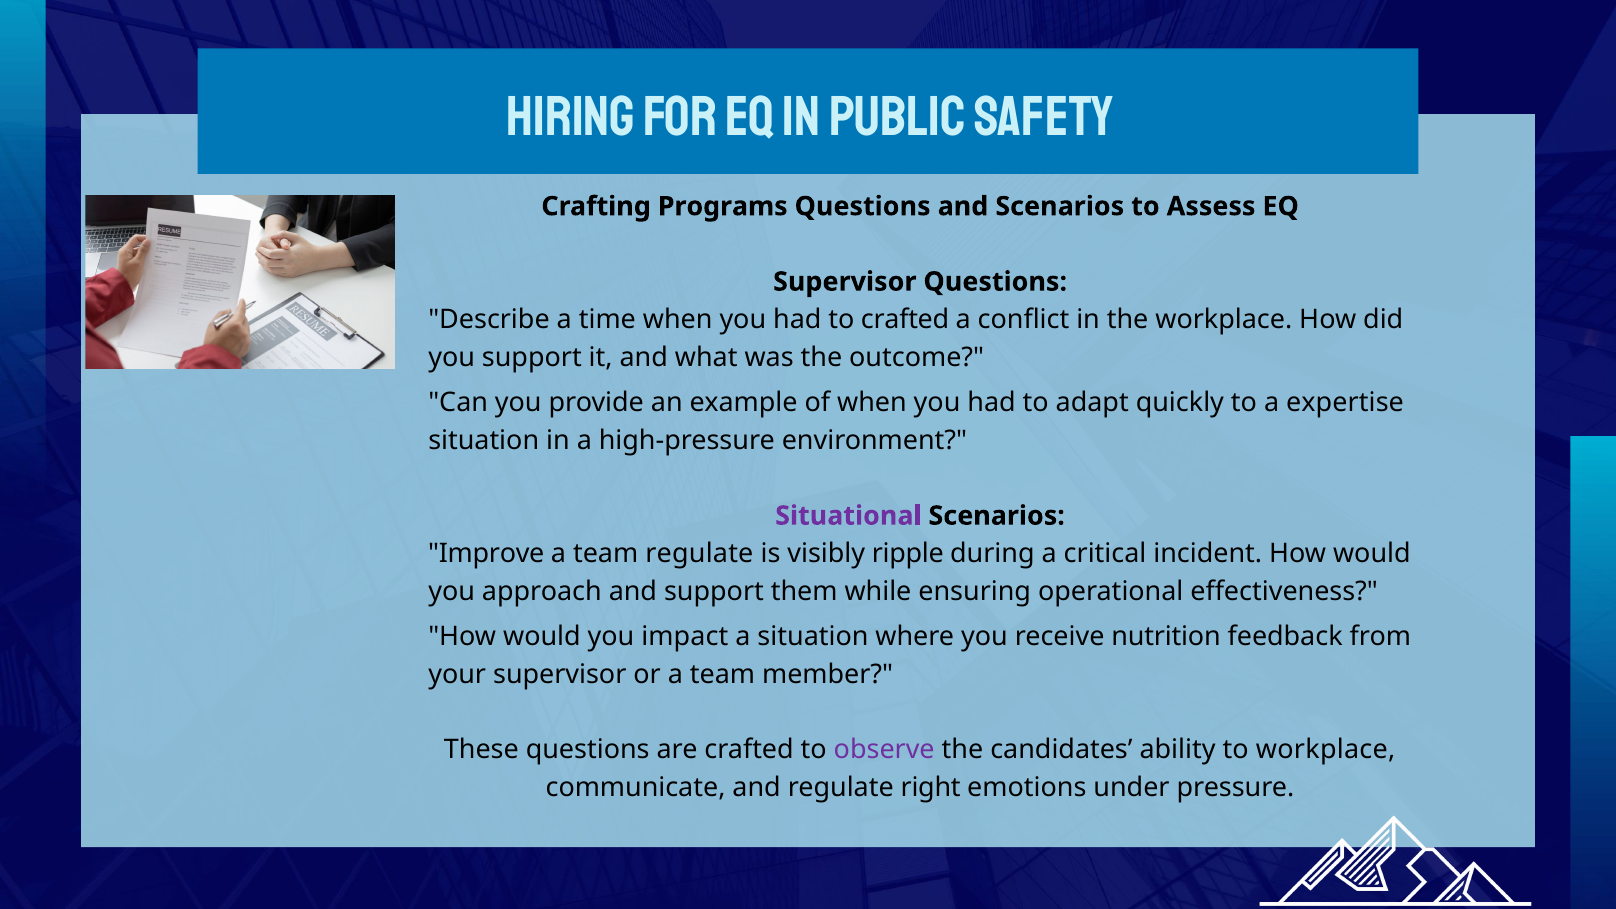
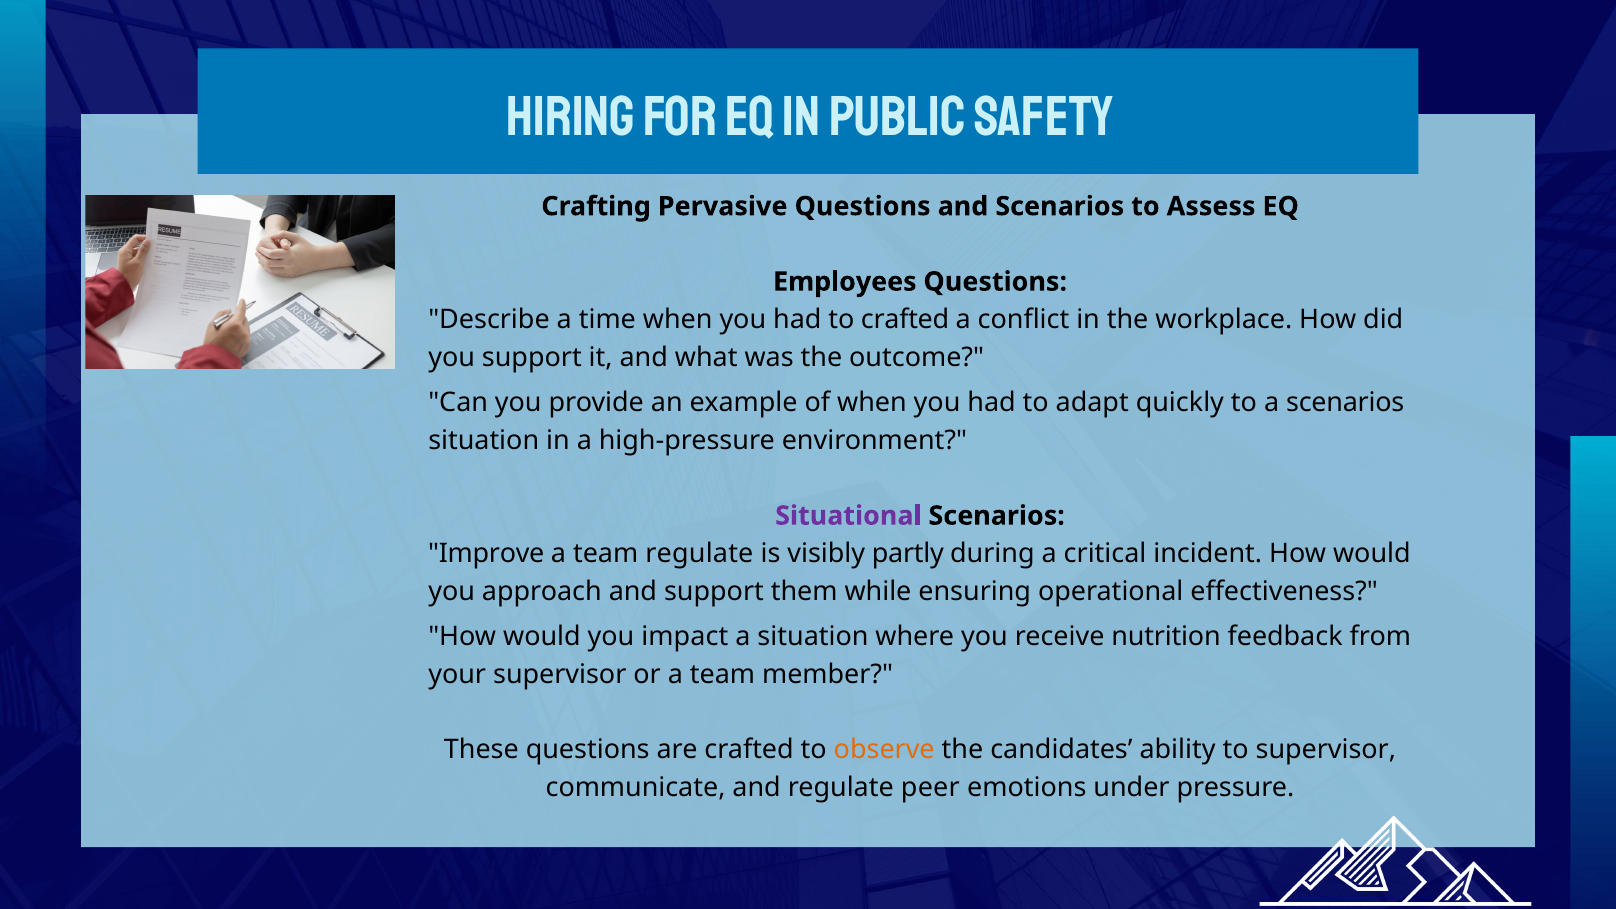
Programs: Programs -> Pervasive
Supervisor at (845, 282): Supervisor -> Employees
a expertise: expertise -> scenarios
ripple: ripple -> partly
observe colour: purple -> orange
to workplace: workplace -> supervisor
right: right -> peer
